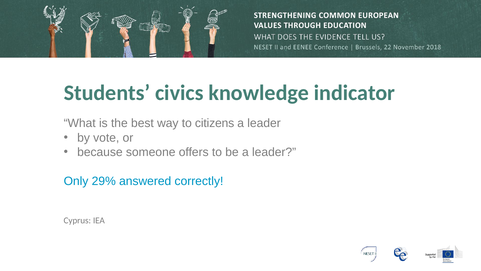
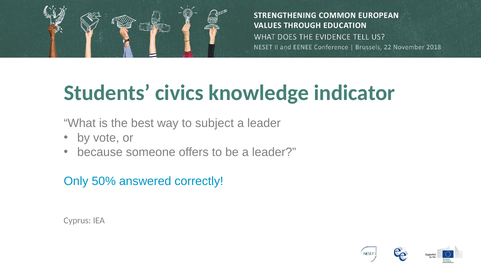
citizens: citizens -> subject
29%: 29% -> 50%
